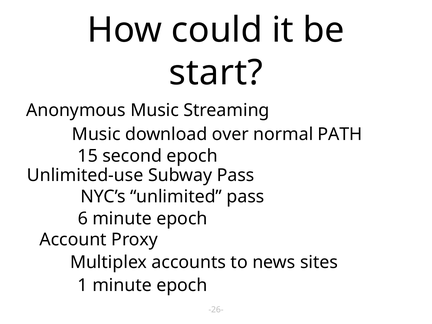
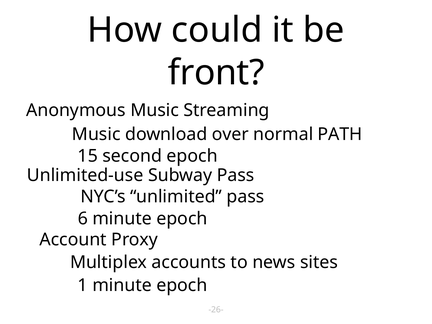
start: start -> front
